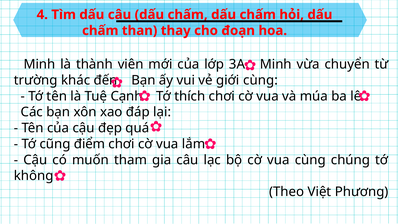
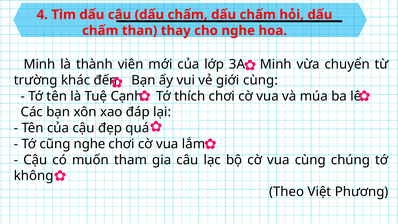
cho đoạn: đoạn -> nghe
cũng điểm: điểm -> nghe
